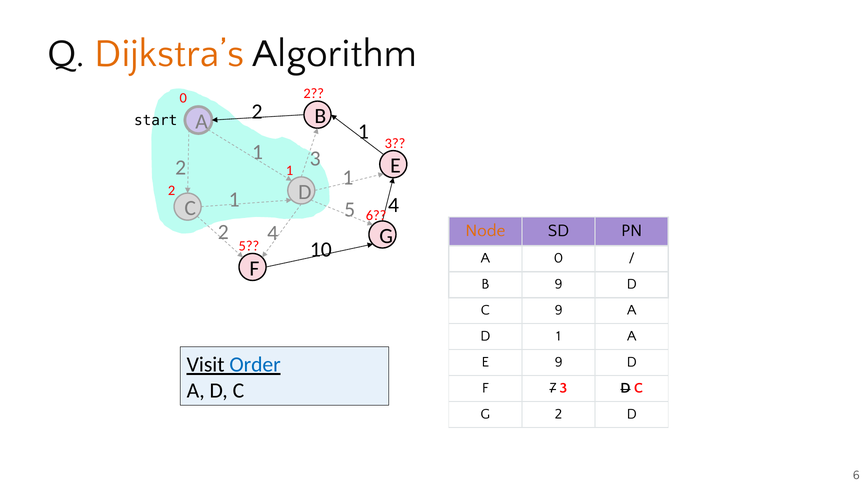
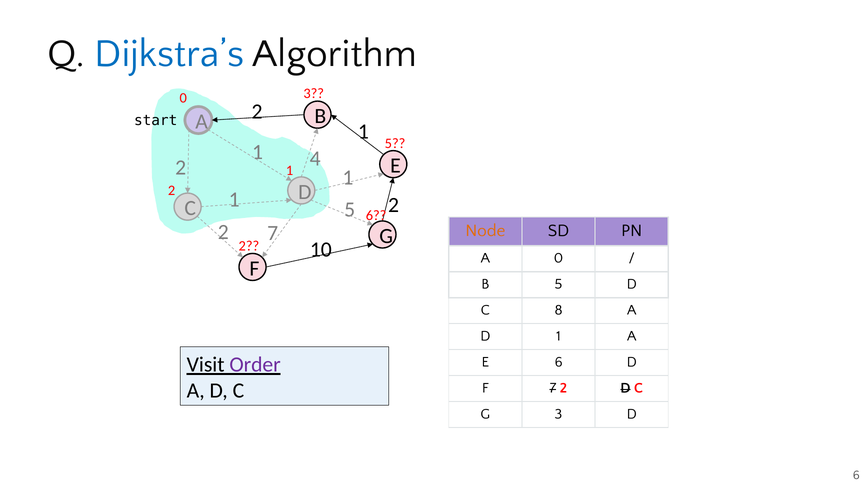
Dijkstra’s colour: orange -> blue
0 2: 2 -> 3
3 at (395, 143): 3 -> 5
2 3: 3 -> 4
5 4: 4 -> 2
2 4: 4 -> 7
5 at (249, 246): 5 -> 2
B 9: 9 -> 5
C 9: 9 -> 8
Order colour: blue -> purple
E 9: 9 -> 6
7 3: 3 -> 2
G 2: 2 -> 3
